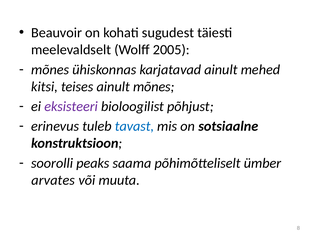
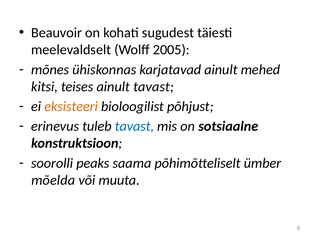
ainult mõnes: mõnes -> tavast
eksisteeri colour: purple -> orange
arvates: arvates -> mõelda
